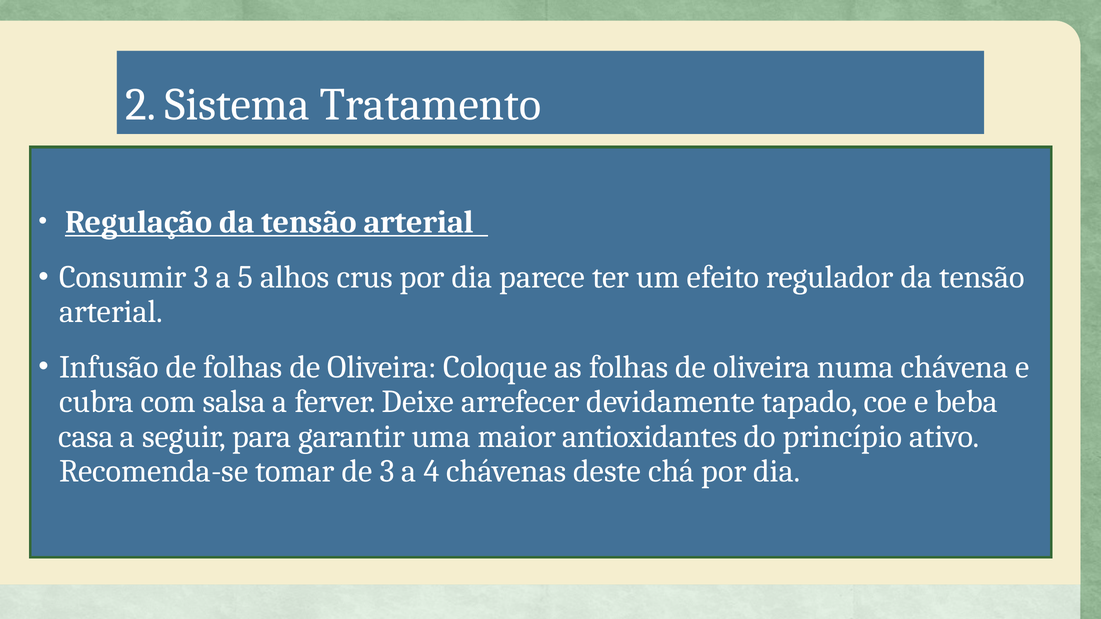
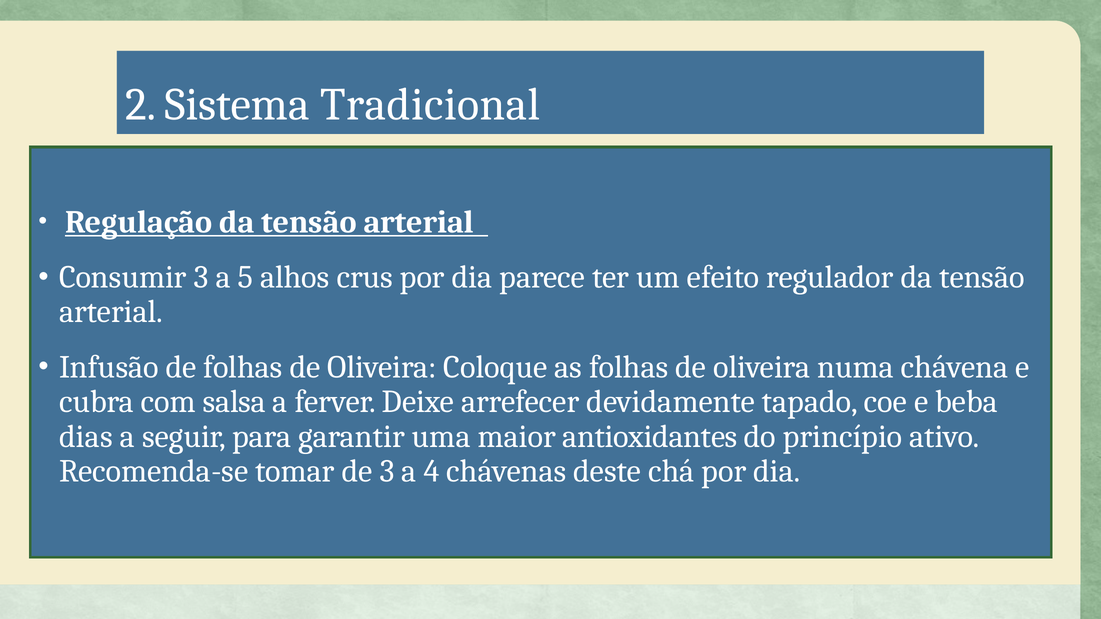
Tratamento: Tratamento -> Tradicional
casa: casa -> dias
